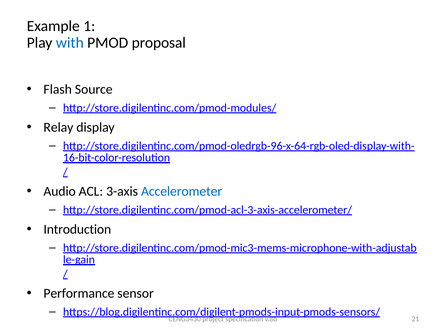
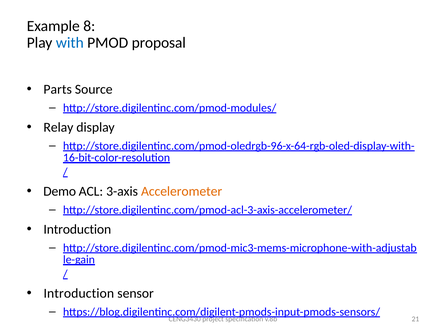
1: 1 -> 8
Flash: Flash -> Parts
Audio: Audio -> Demo
Accelerometer colour: blue -> orange
Performance at (79, 294): Performance -> Introduction
